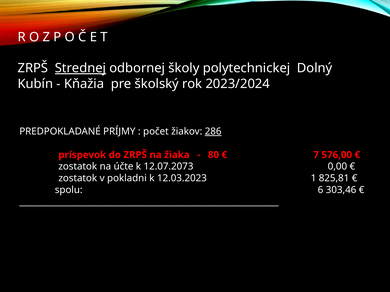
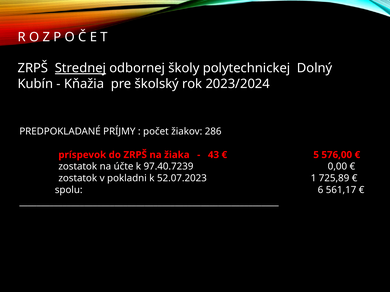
286 underline: present -> none
80: 80 -> 43
7: 7 -> 5
12.07.2073: 12.07.2073 -> 97.40.7239
12.03.2023: 12.03.2023 -> 52.07.2023
825,81: 825,81 -> 725,89
303,46: 303,46 -> 561,17
